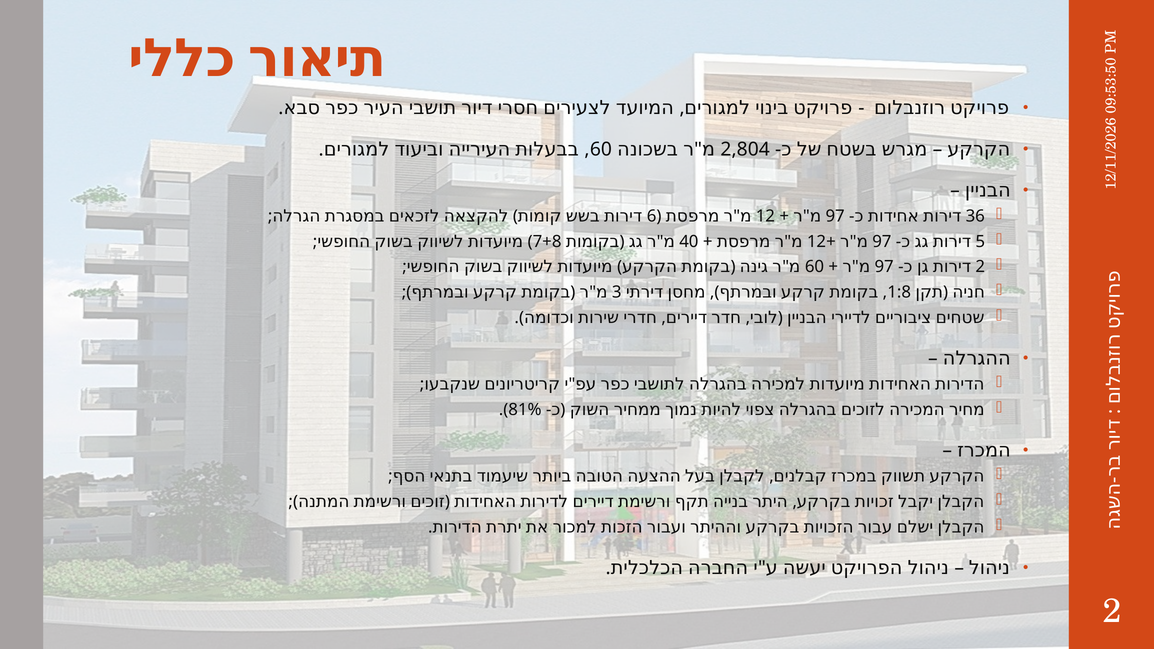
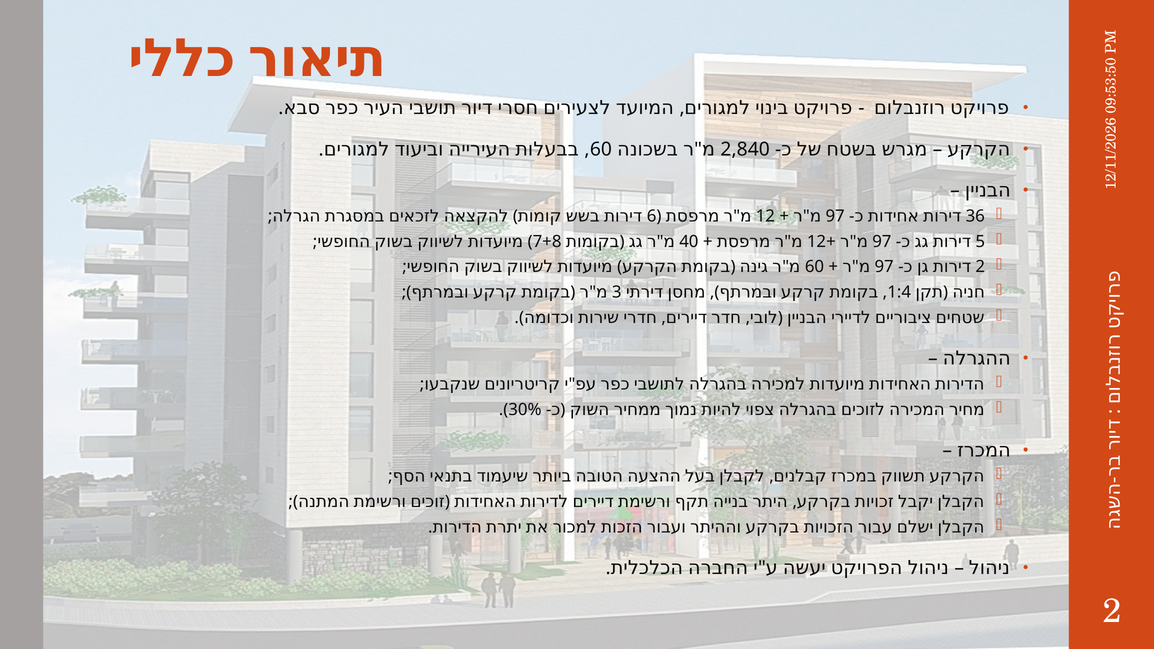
2,804: 2,804 -> 2,840
1:8: 1:8 -> 1:4
81%: 81% -> 30%
